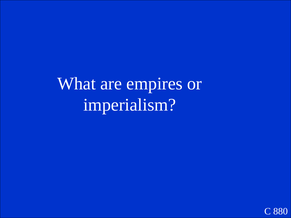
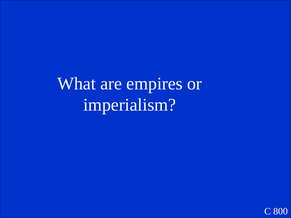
880: 880 -> 800
